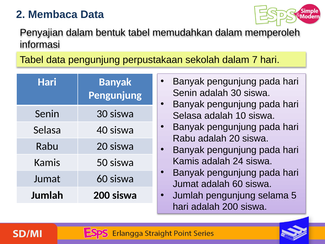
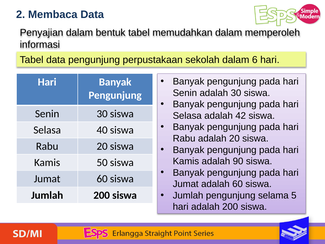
7: 7 -> 6
10: 10 -> 42
24: 24 -> 90
